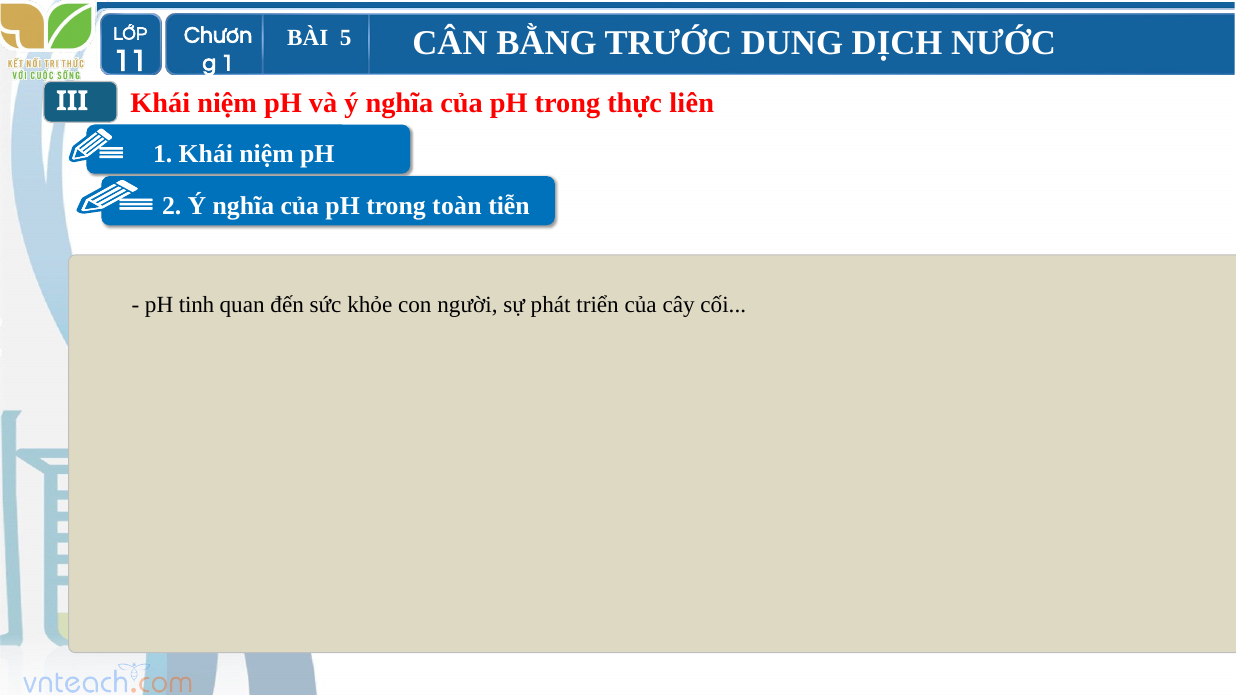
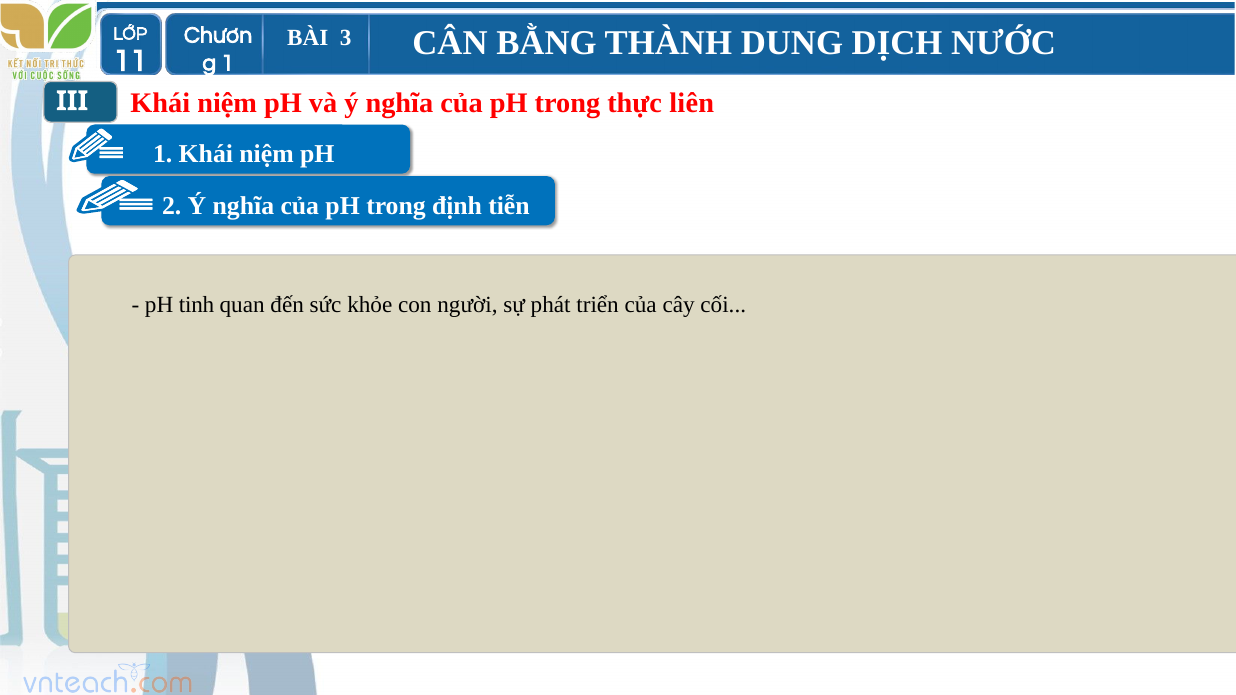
TRƯỚC: TRƯỚC -> THÀNH
5: 5 -> 3
toàn: toàn -> định
